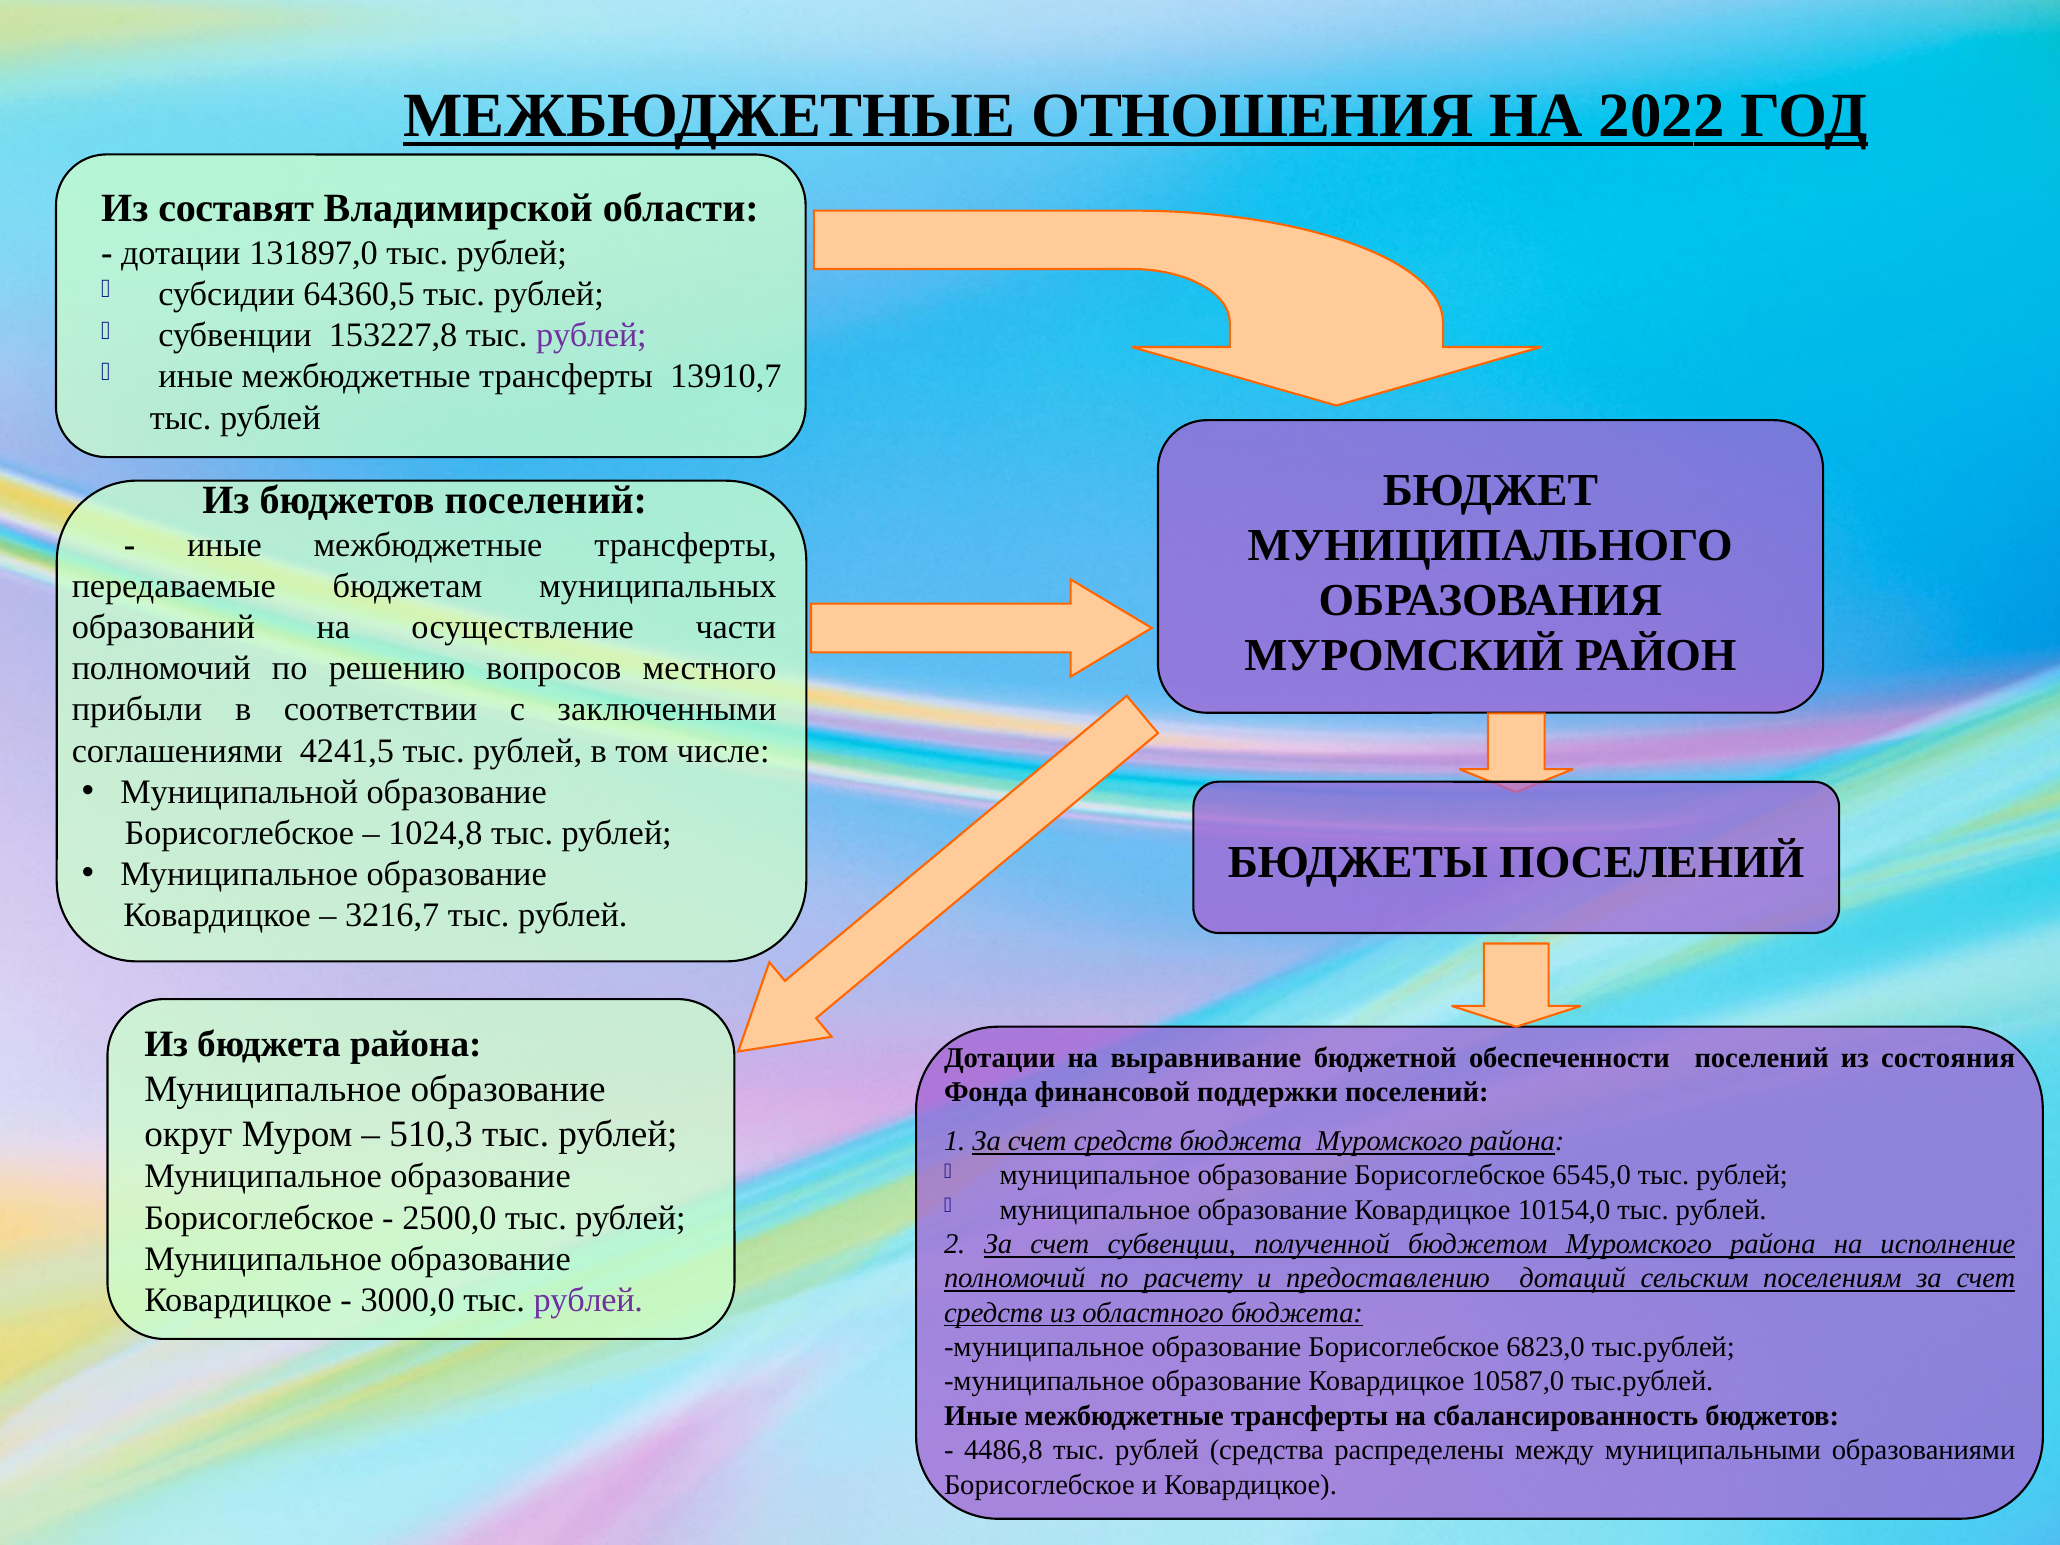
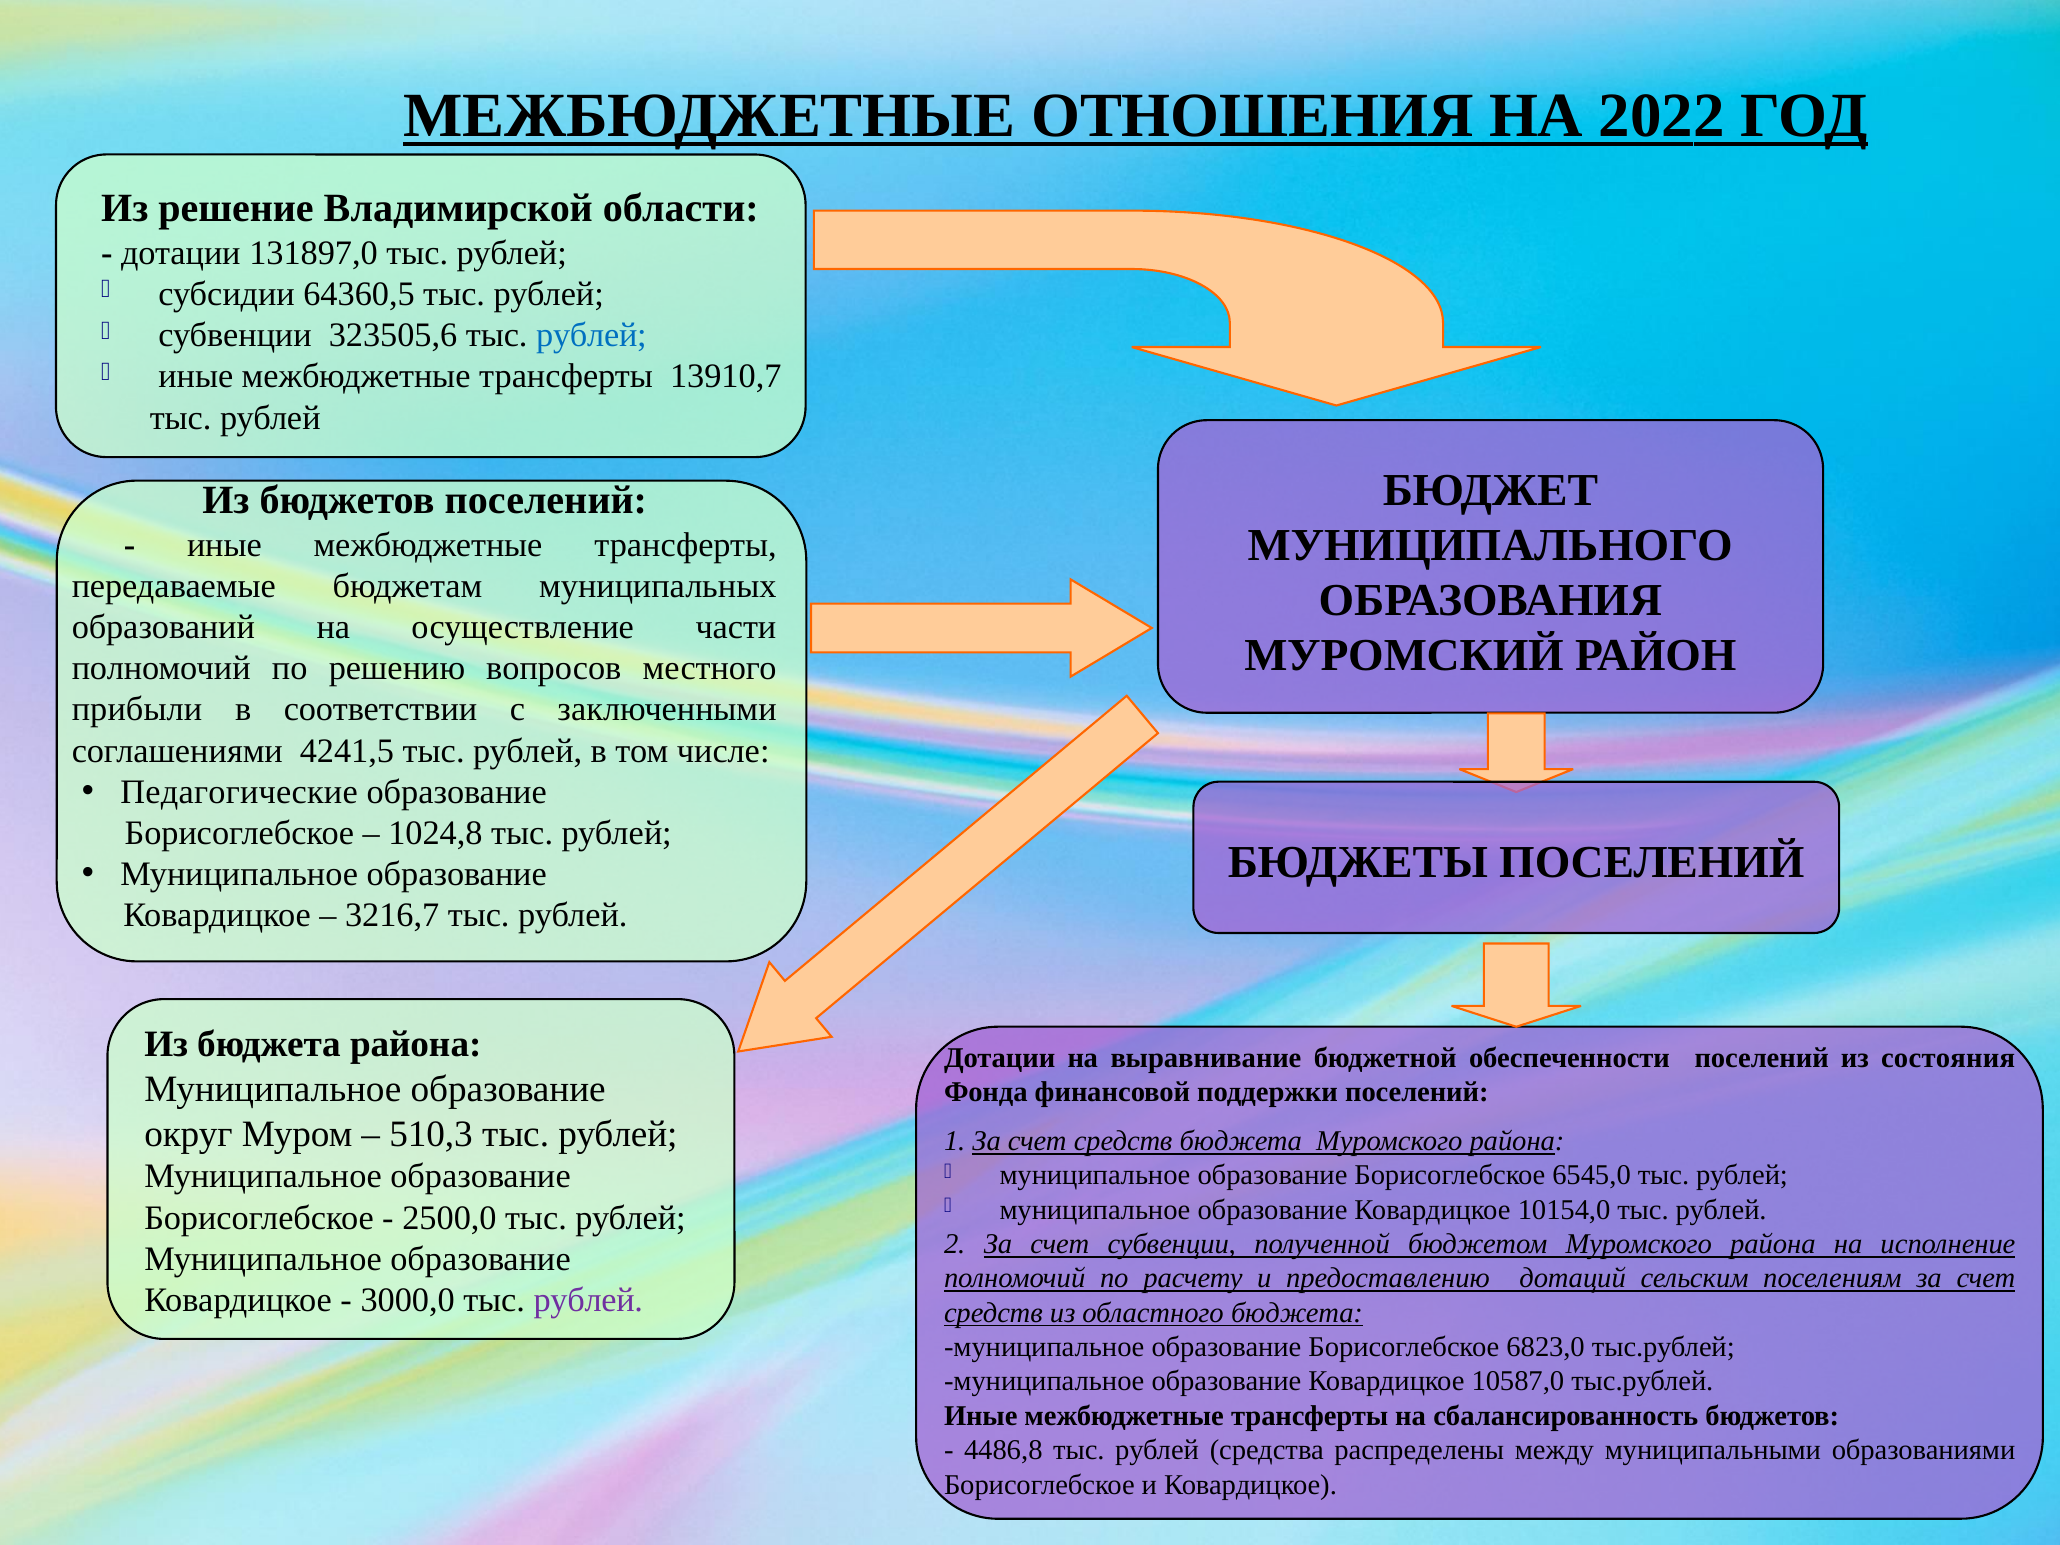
составят: составят -> решение
153227,8: 153227,8 -> 323505,6
рублей at (591, 335) colour: purple -> blue
Муниципальной: Муниципальной -> Педагогические
